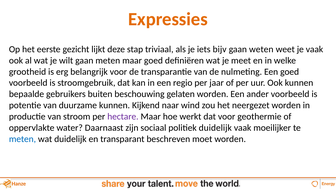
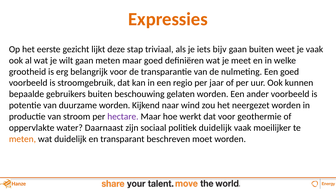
gaan weten: weten -> buiten
duurzame kunnen: kunnen -> worden
meten at (22, 139) colour: blue -> orange
